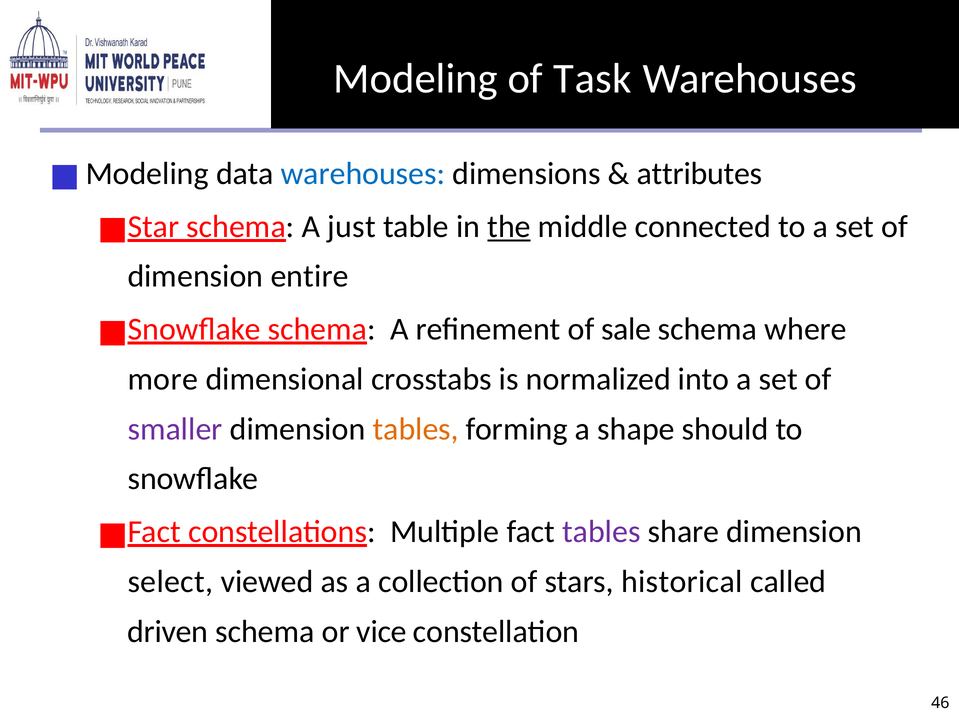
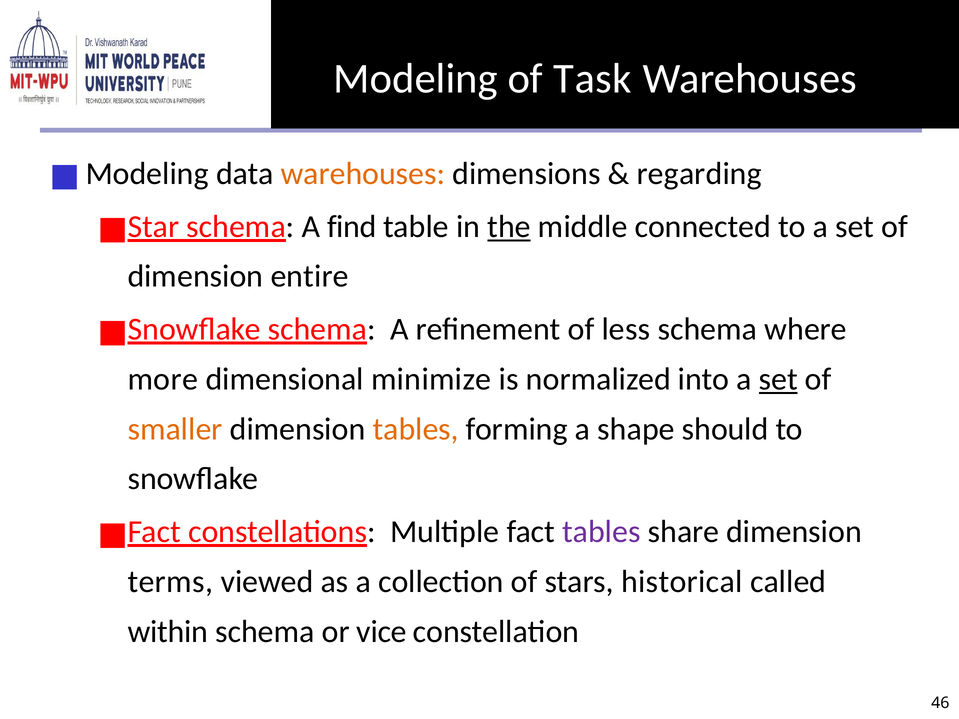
warehouses at (363, 174) colour: blue -> orange
attributes: attributes -> regarding
just: just -> find
sale: sale -> less
crosstabs: crosstabs -> minimize
set at (778, 379) underline: none -> present
smaller colour: purple -> orange
select: select -> terms
driven: driven -> within
